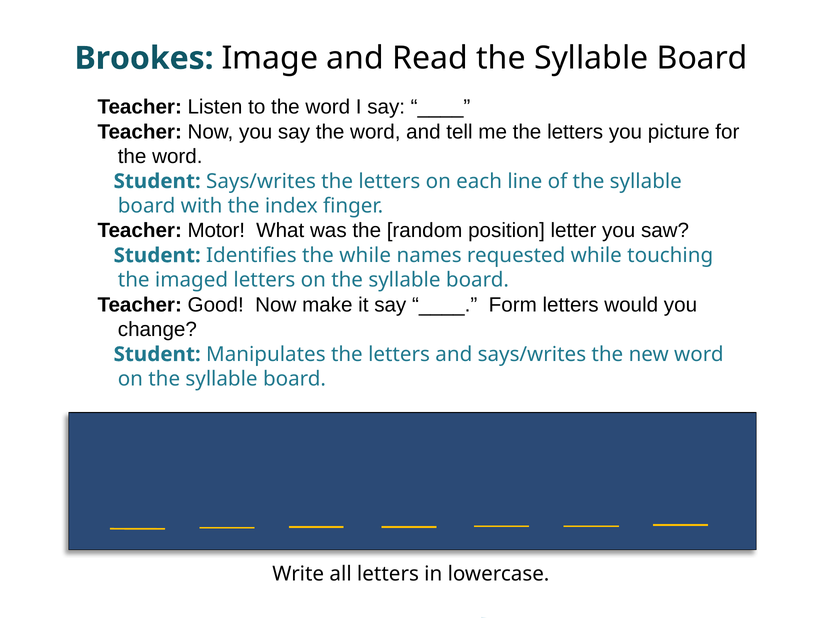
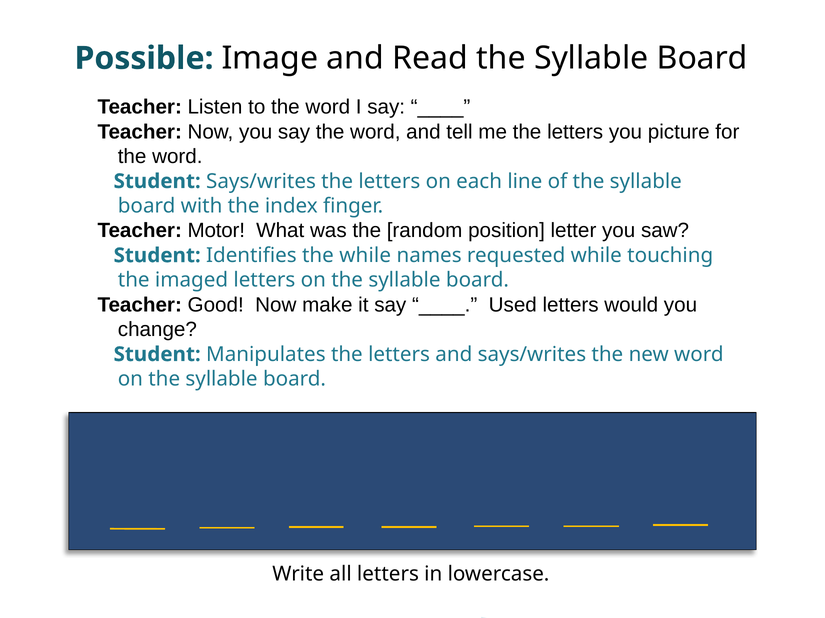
Brookes: Brookes -> Possible
Form: Form -> Used
